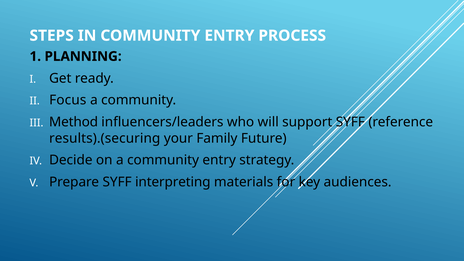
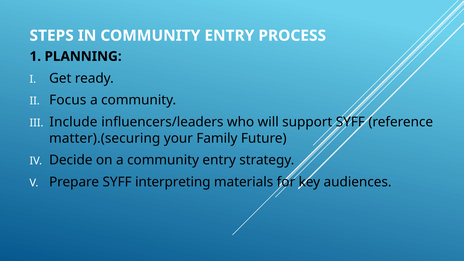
Method: Method -> Include
results).(securing: results).(securing -> matter).(securing
